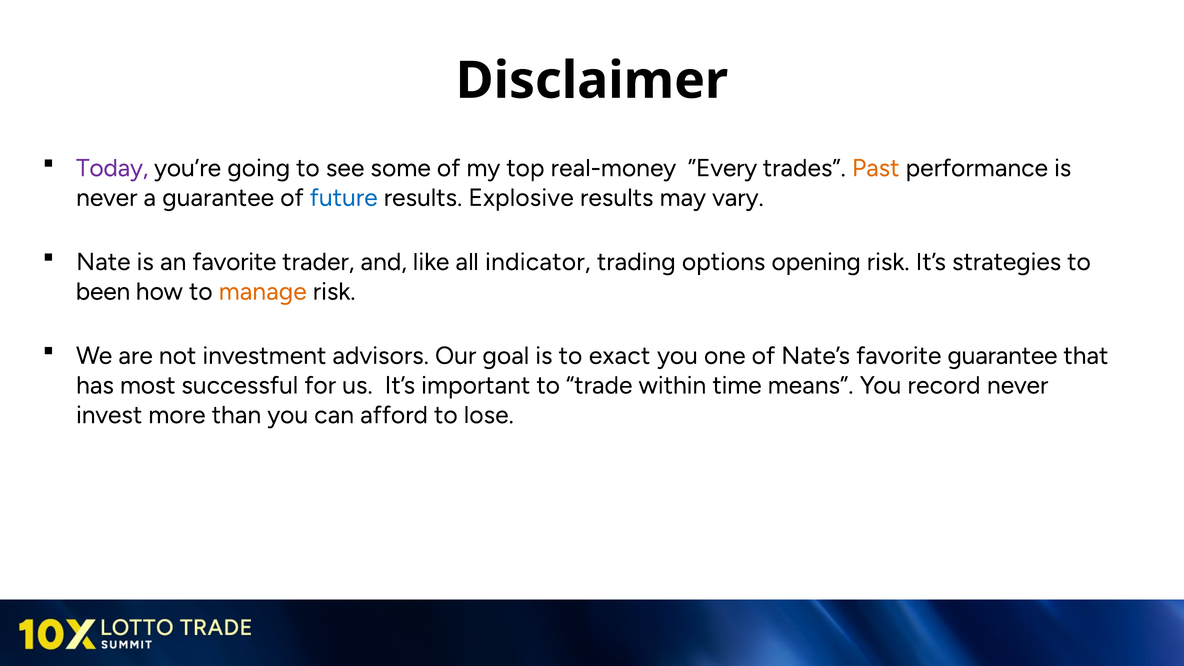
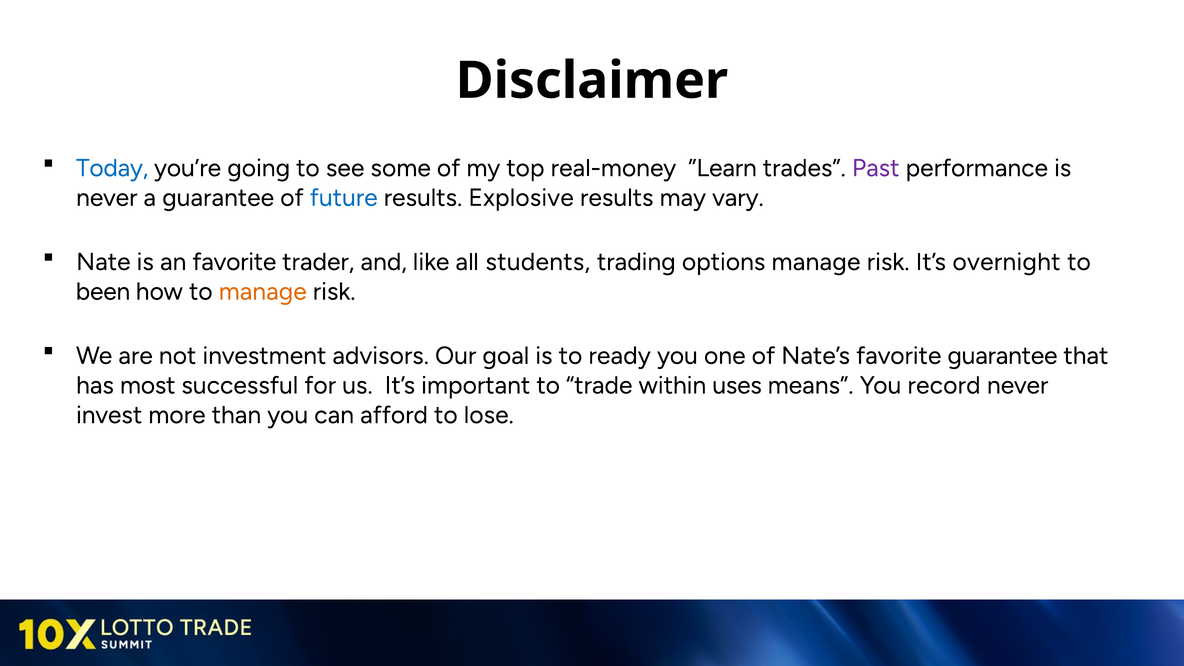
Today colour: purple -> blue
”Every: ”Every -> ”Learn
Past colour: orange -> purple
indicator: indicator -> students
options opening: opening -> manage
strategies: strategies -> overnight
exact: exact -> ready
time: time -> uses
